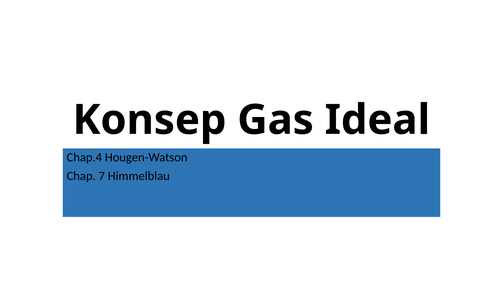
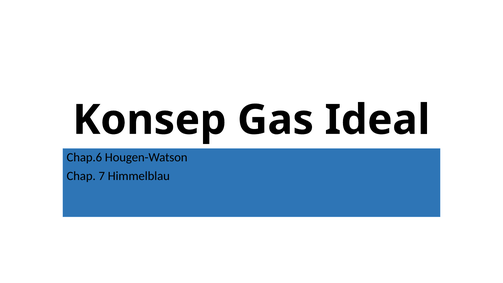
Chap.4: Chap.4 -> Chap.6
